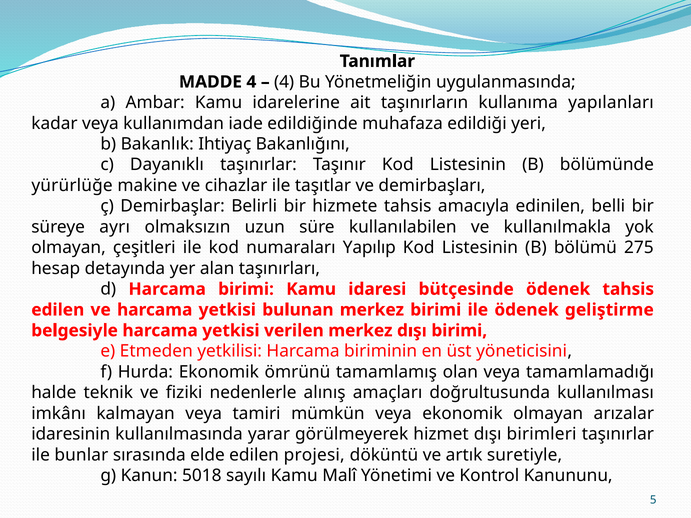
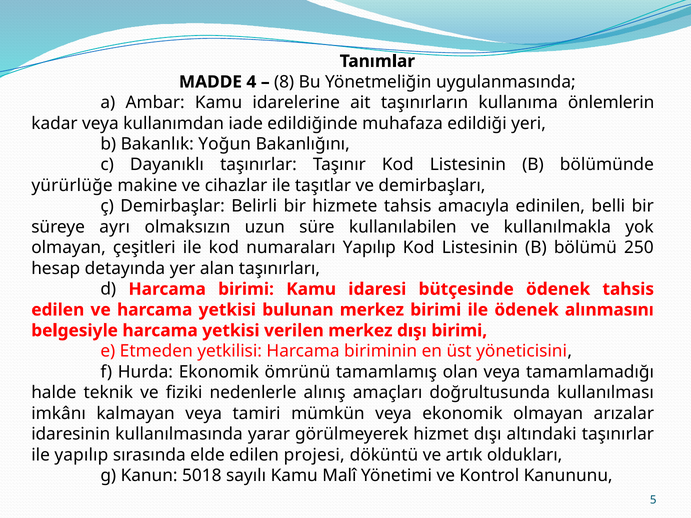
4 at (284, 82): 4 -> 8
yapılanları: yapılanları -> önlemlerin
Ihtiyaç: Ihtiyaç -> Yoğun
275: 275 -> 250
geliştirme: geliştirme -> alınmasını
birimleri: birimleri -> altındaki
ile bunlar: bunlar -> yapılıp
suretiyle: suretiyle -> oldukları
